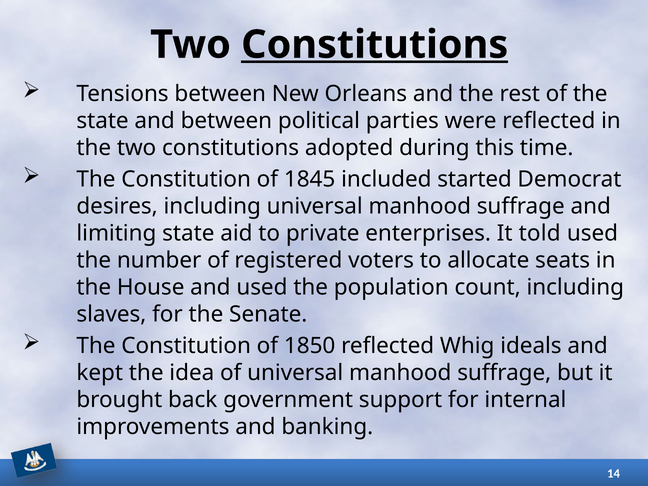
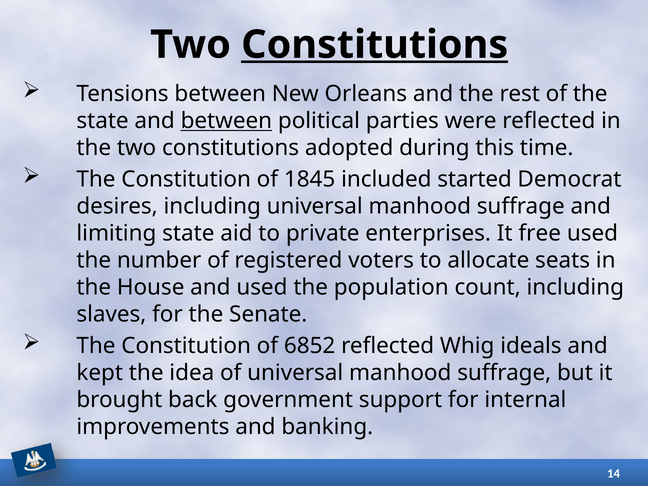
between at (226, 121) underline: none -> present
told: told -> free
1850: 1850 -> 6852
